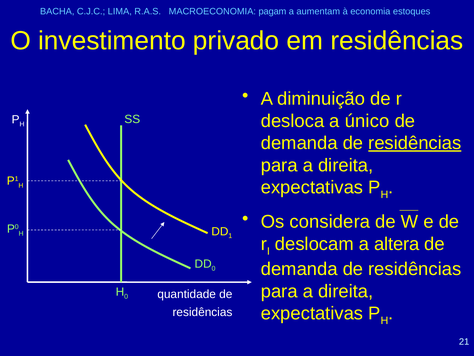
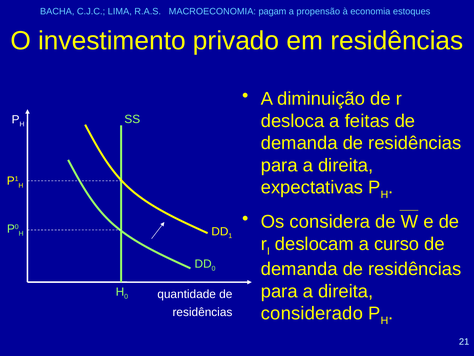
aumentam: aumentam -> propensão
único: único -> feitas
residências at (415, 143) underline: present -> none
altera: altera -> curso
expectativas at (312, 313): expectativas -> considerado
